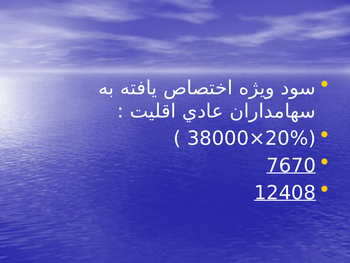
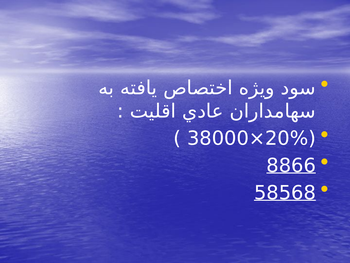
7670: 7670 -> 8866
12408: 12408 -> 58568
